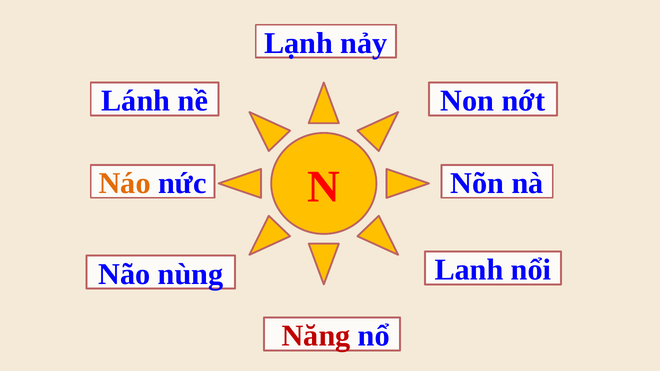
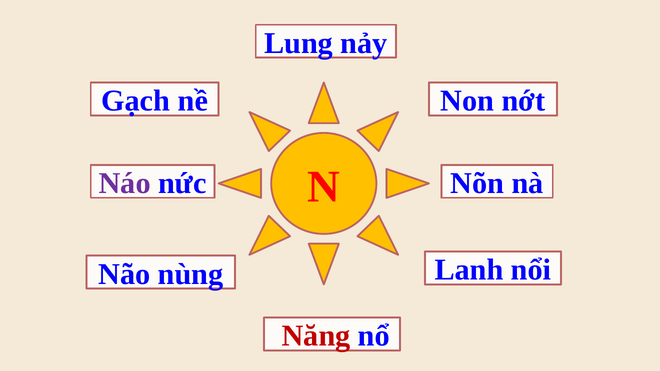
Lạnh: Lạnh -> Lung
Lánh: Lánh -> Gạch
Náo colour: orange -> purple
